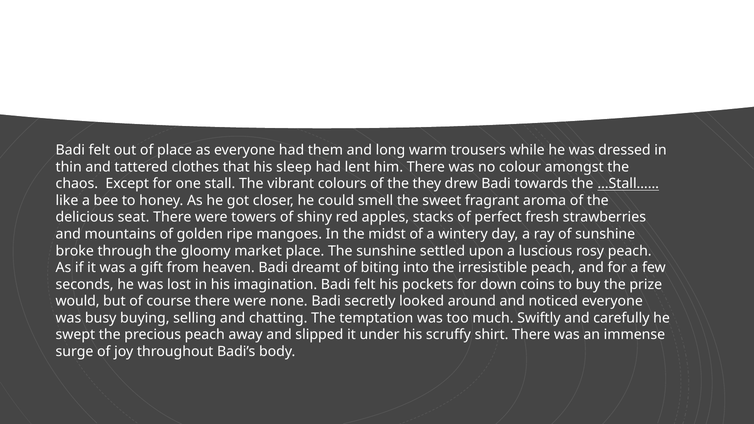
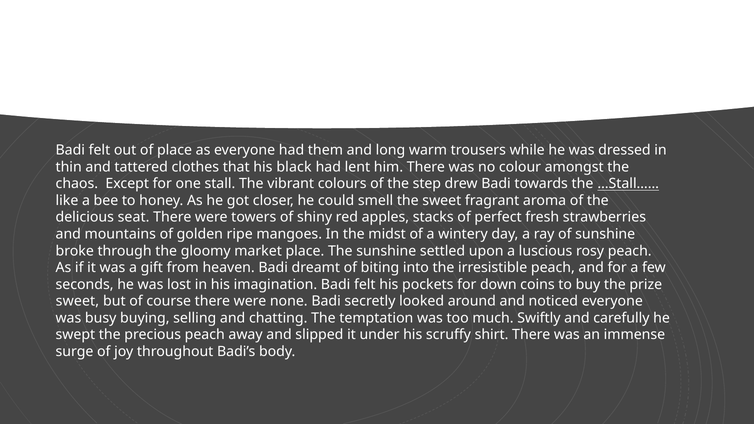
sleep: sleep -> black
they: they -> step
would at (78, 301): would -> sweet
